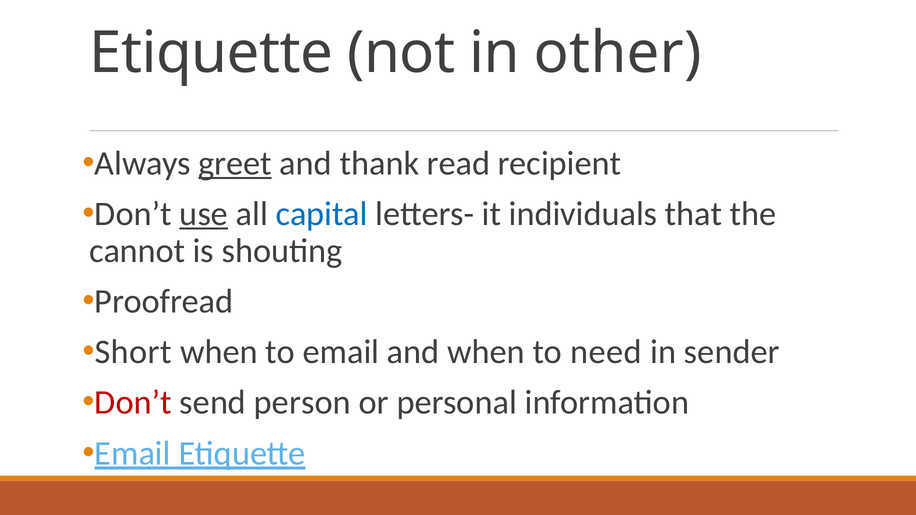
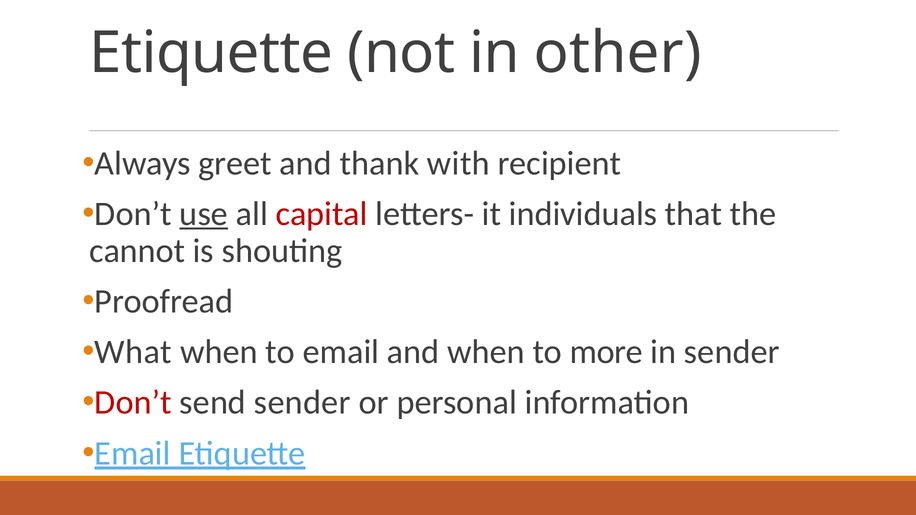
greet underline: present -> none
read: read -> with
capital colour: blue -> red
Short: Short -> What
need: need -> more
send person: person -> sender
